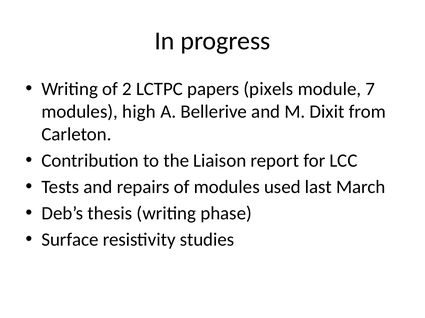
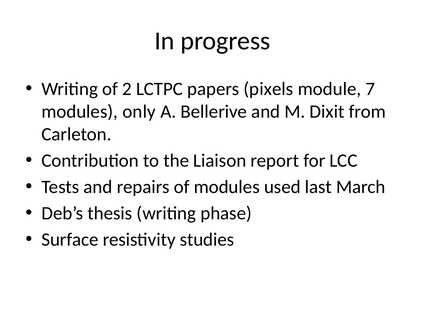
high: high -> only
